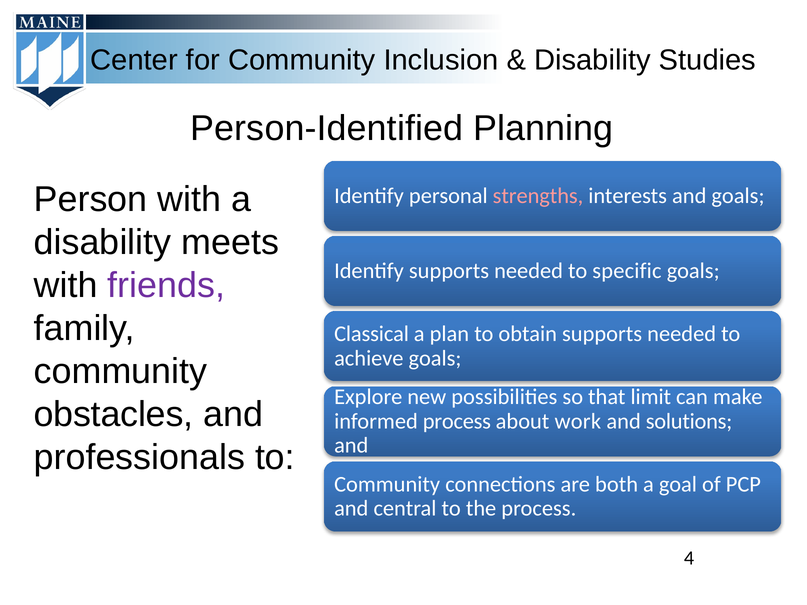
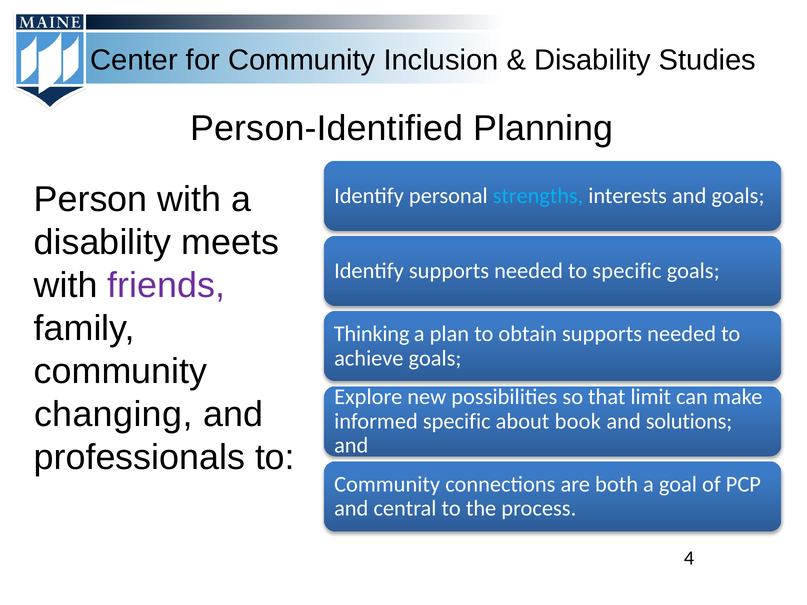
strengths colour: pink -> light blue
Classical: Classical -> Thinking
obstacles: obstacles -> changing
informed process: process -> specific
work: work -> book
